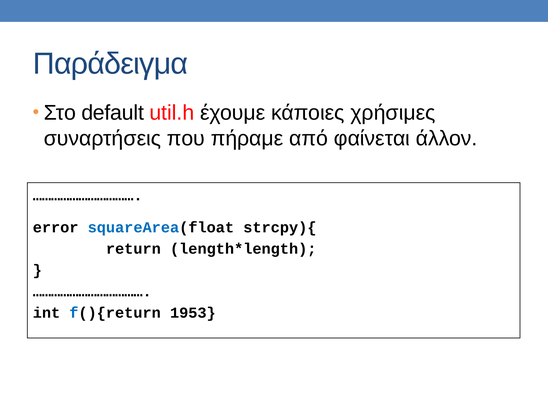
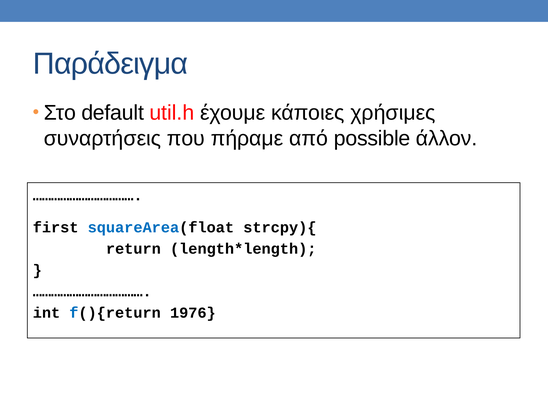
φαίνεται: φαίνεται -> possible
error: error -> first
1953: 1953 -> 1976
